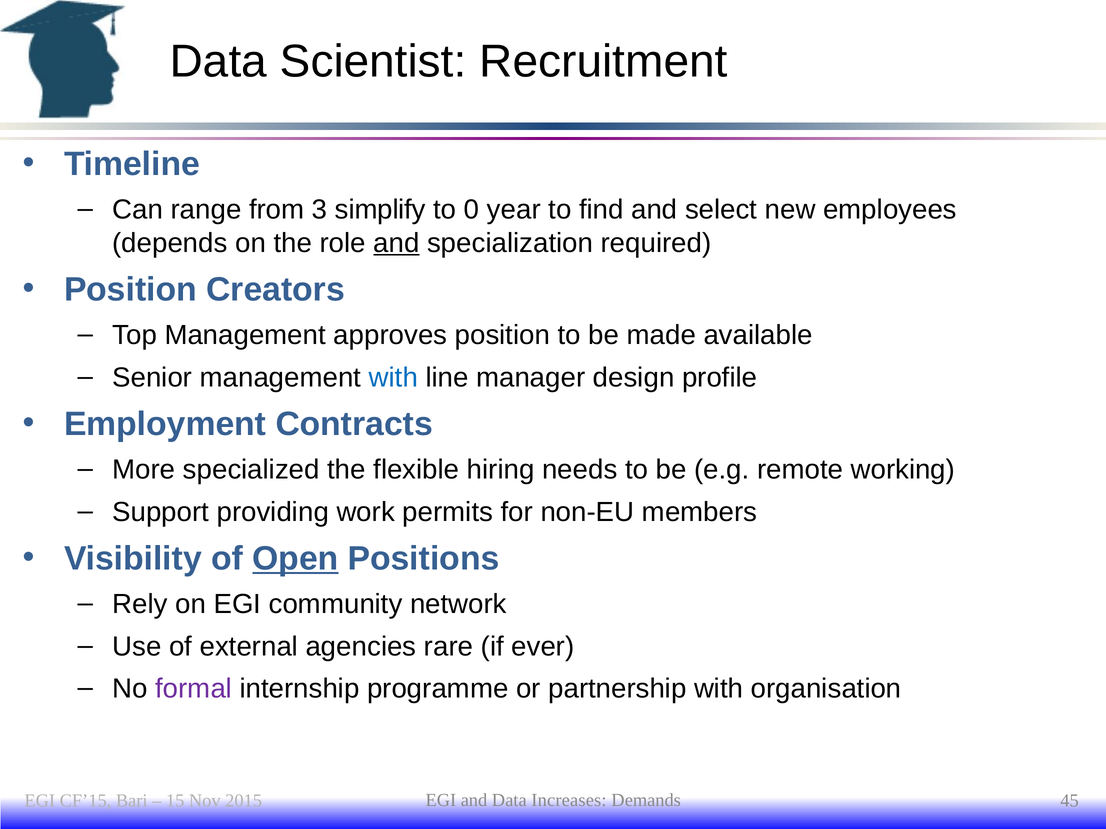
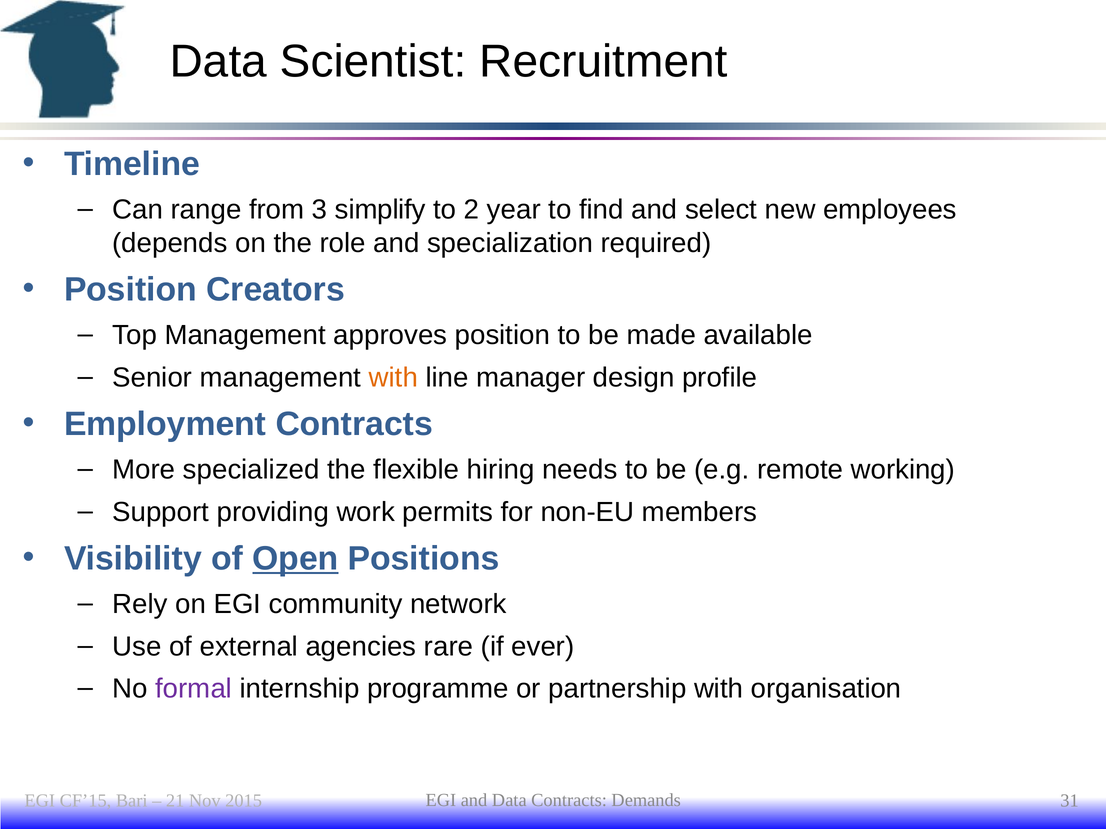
0: 0 -> 2
and at (396, 243) underline: present -> none
with at (393, 378) colour: blue -> orange
Data Increases: Increases -> Contracts
45: 45 -> 31
15: 15 -> 21
